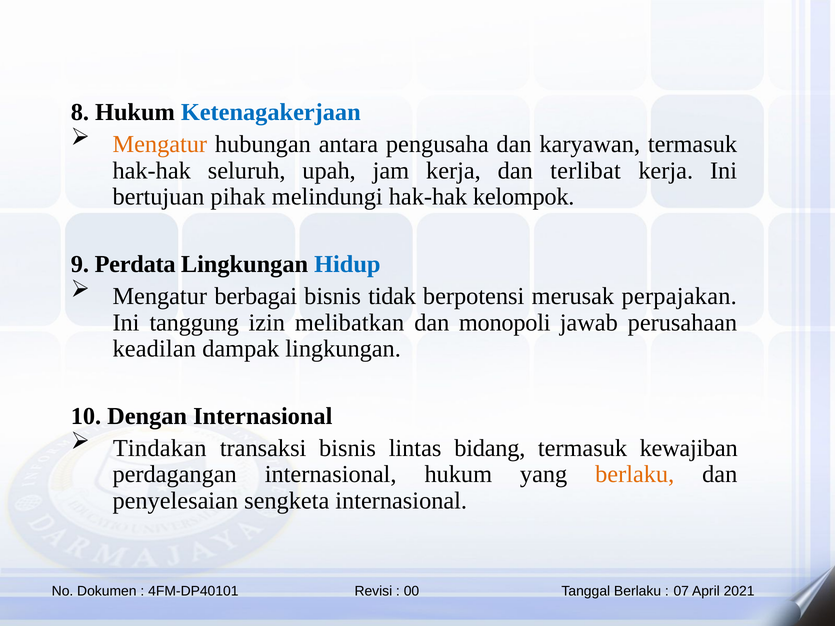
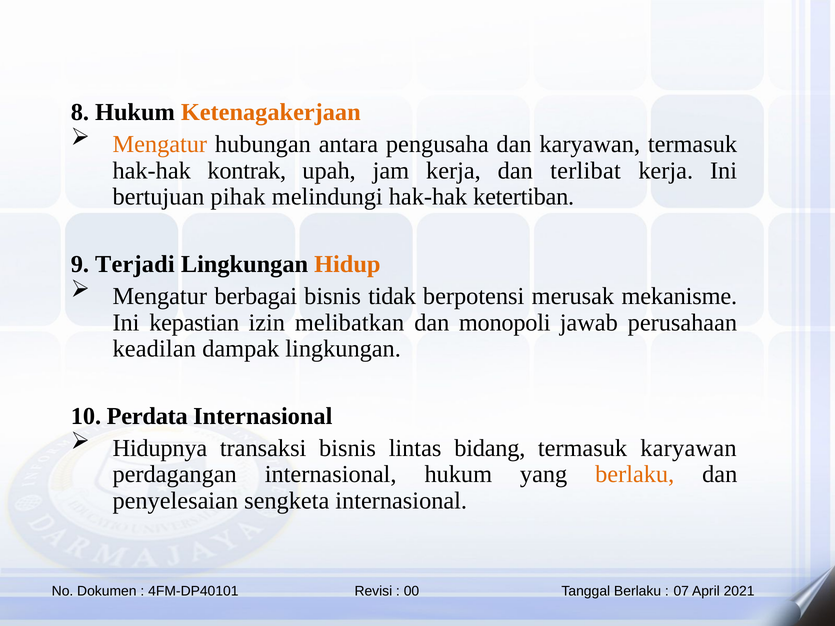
Ketenagakerjaan colour: blue -> orange
seluruh: seluruh -> kontrak
kelompok: kelompok -> ketertiban
Perdata: Perdata -> Terjadi
Hidup colour: blue -> orange
perpajakan: perpajakan -> mekanisme
tanggung: tanggung -> kepastian
Dengan: Dengan -> Perdata
Tindakan: Tindakan -> Hidupnya
termasuk kewajiban: kewajiban -> karyawan
